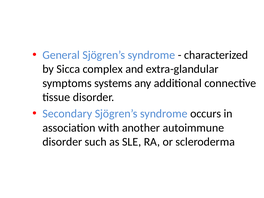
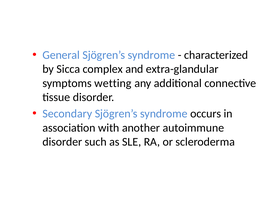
systems: systems -> wetting
